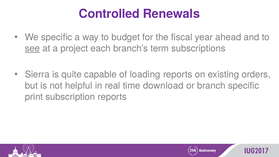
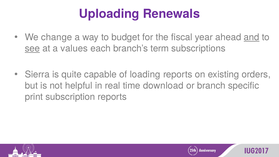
Controlled: Controlled -> Uploading
We specific: specific -> change
and underline: none -> present
project: project -> values
